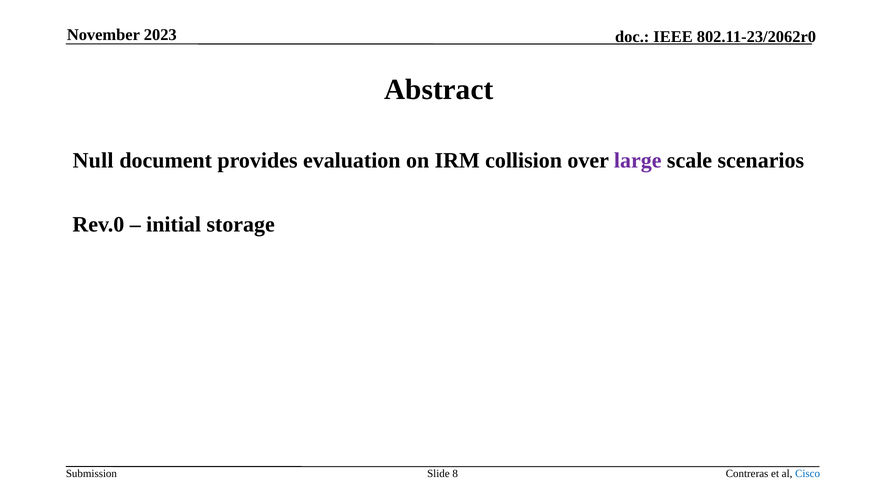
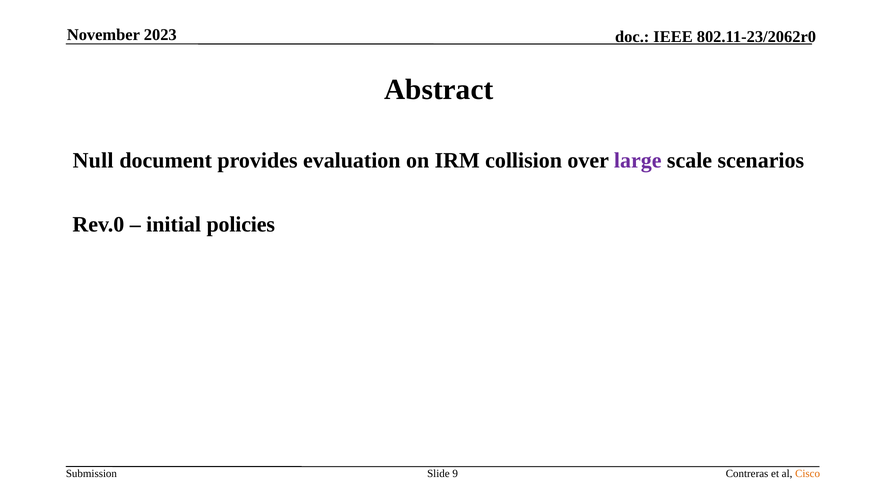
storage: storage -> policies
8: 8 -> 9
Cisco colour: blue -> orange
